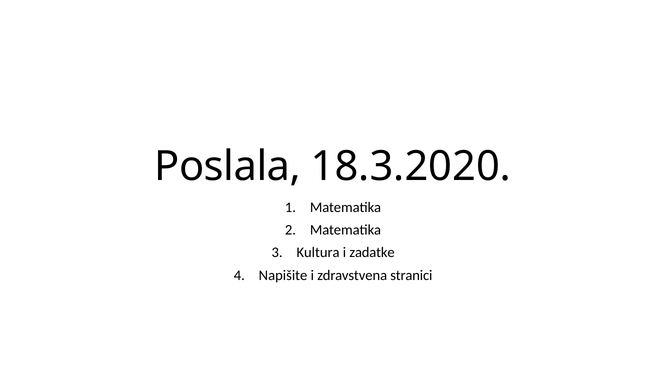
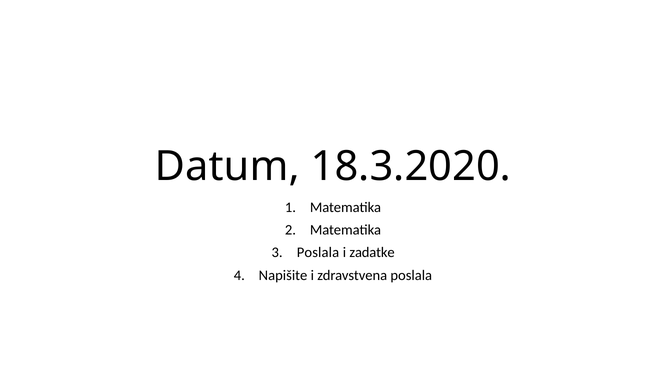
Poslala: Poslala -> Datum
Kultura at (318, 252): Kultura -> Poslala
zdravstvena stranici: stranici -> poslala
